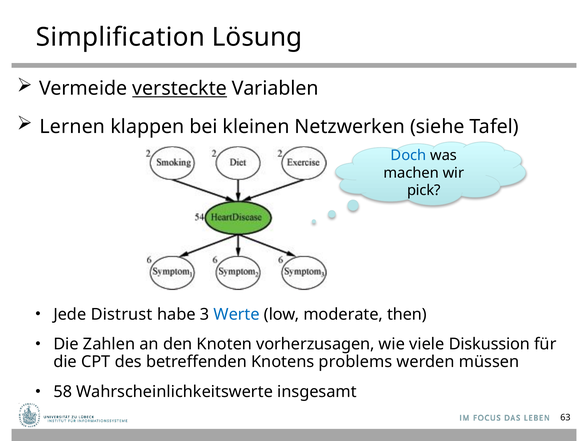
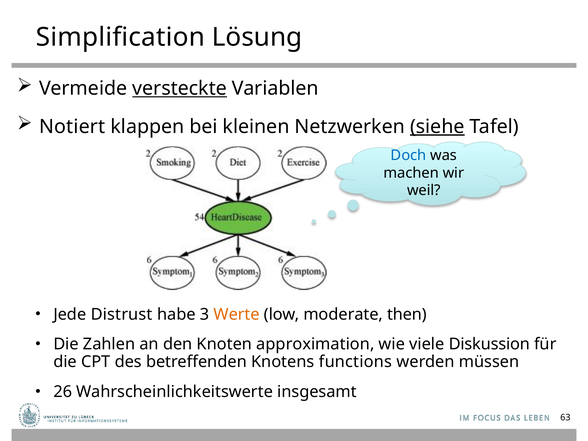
Lernen: Lernen -> Notiert
siehe underline: none -> present
pick: pick -> weil
Werte colour: blue -> orange
vorherzusagen: vorherzusagen -> approximation
problems: problems -> functions
58: 58 -> 26
